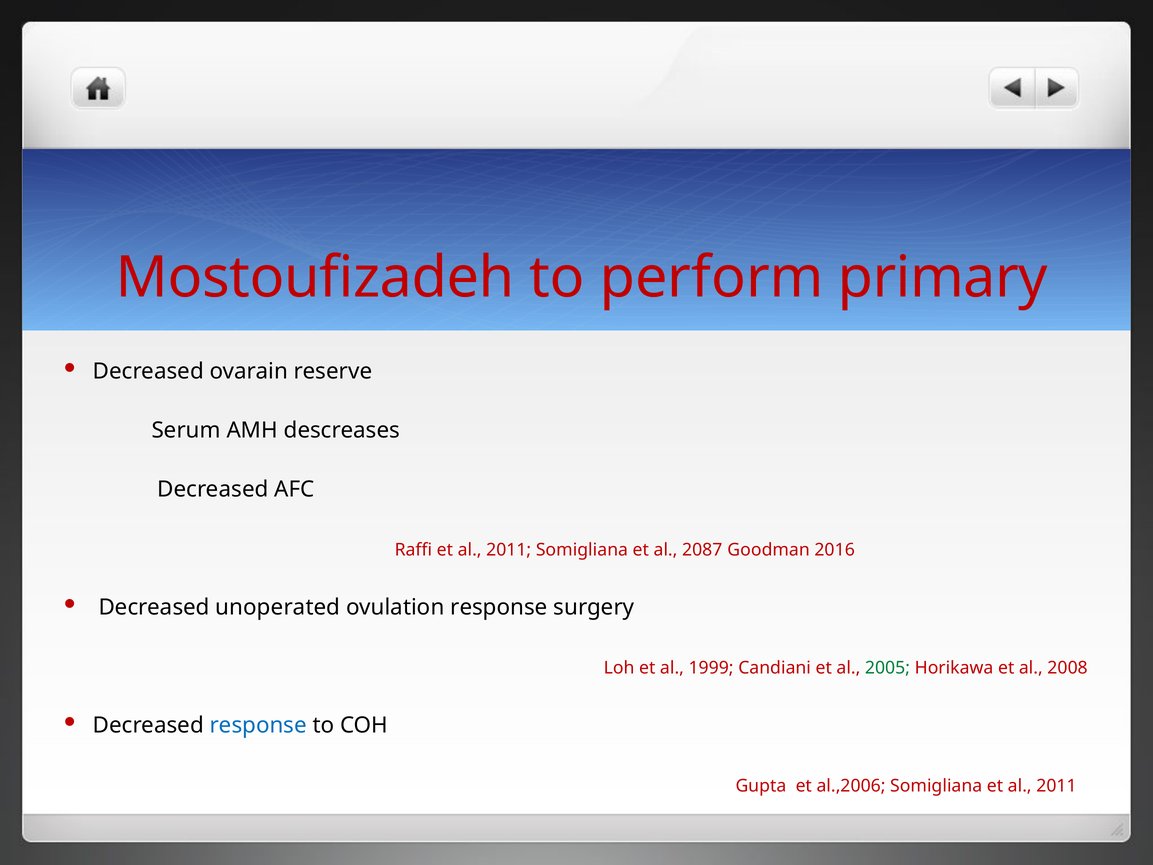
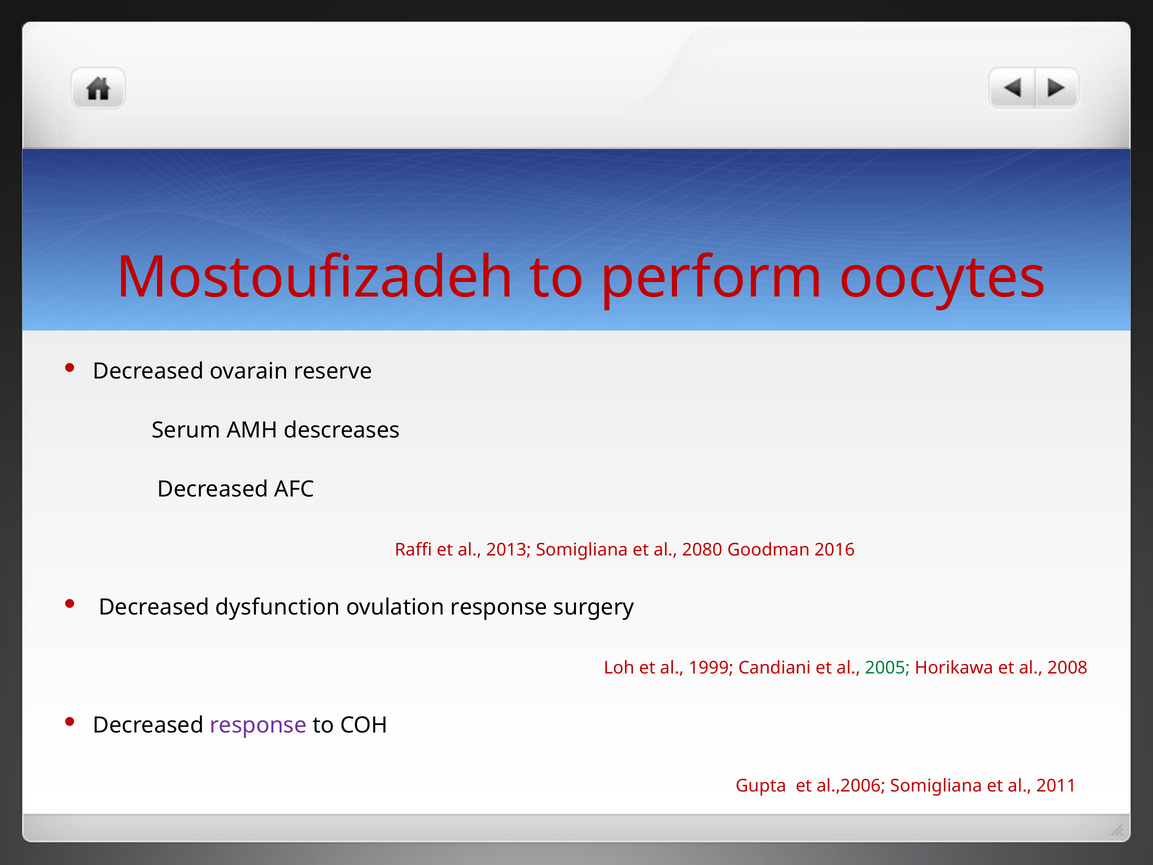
primary: primary -> oocytes
Raffi et al 2011: 2011 -> 2013
2087: 2087 -> 2080
unoperated: unoperated -> dysfunction
response at (258, 725) colour: blue -> purple
